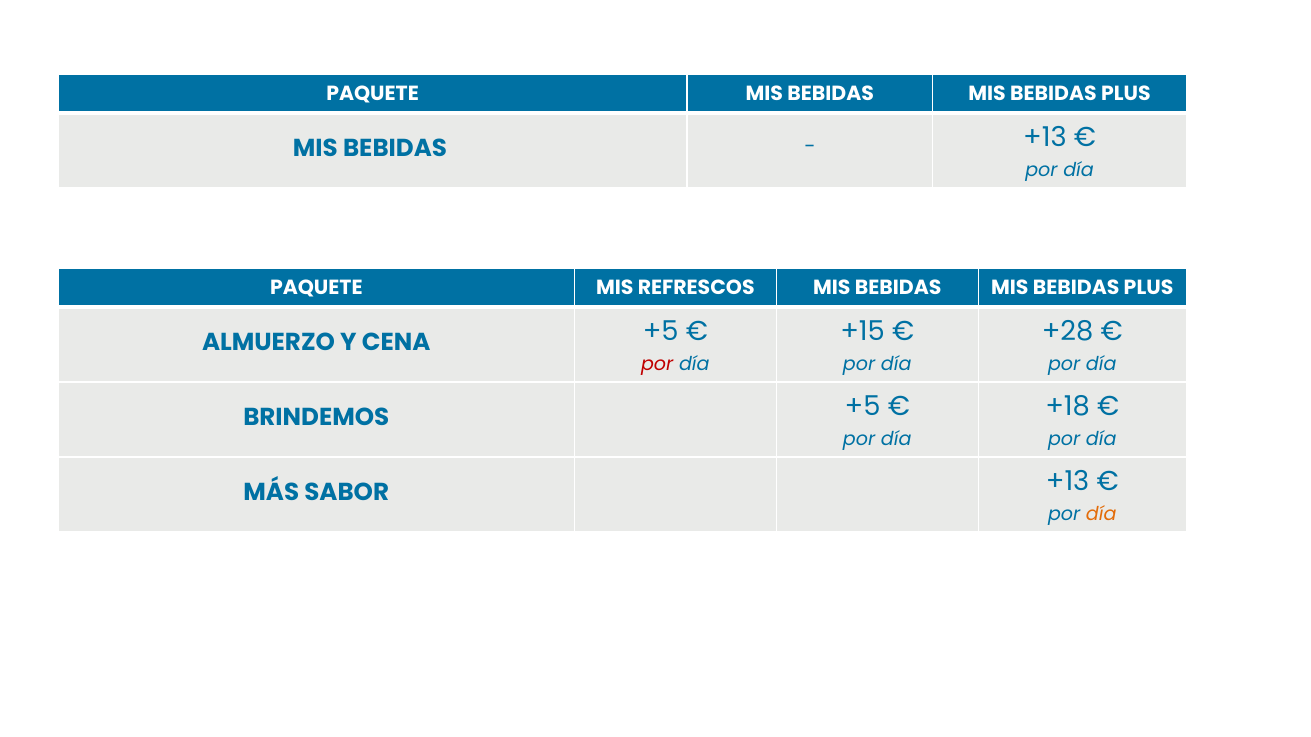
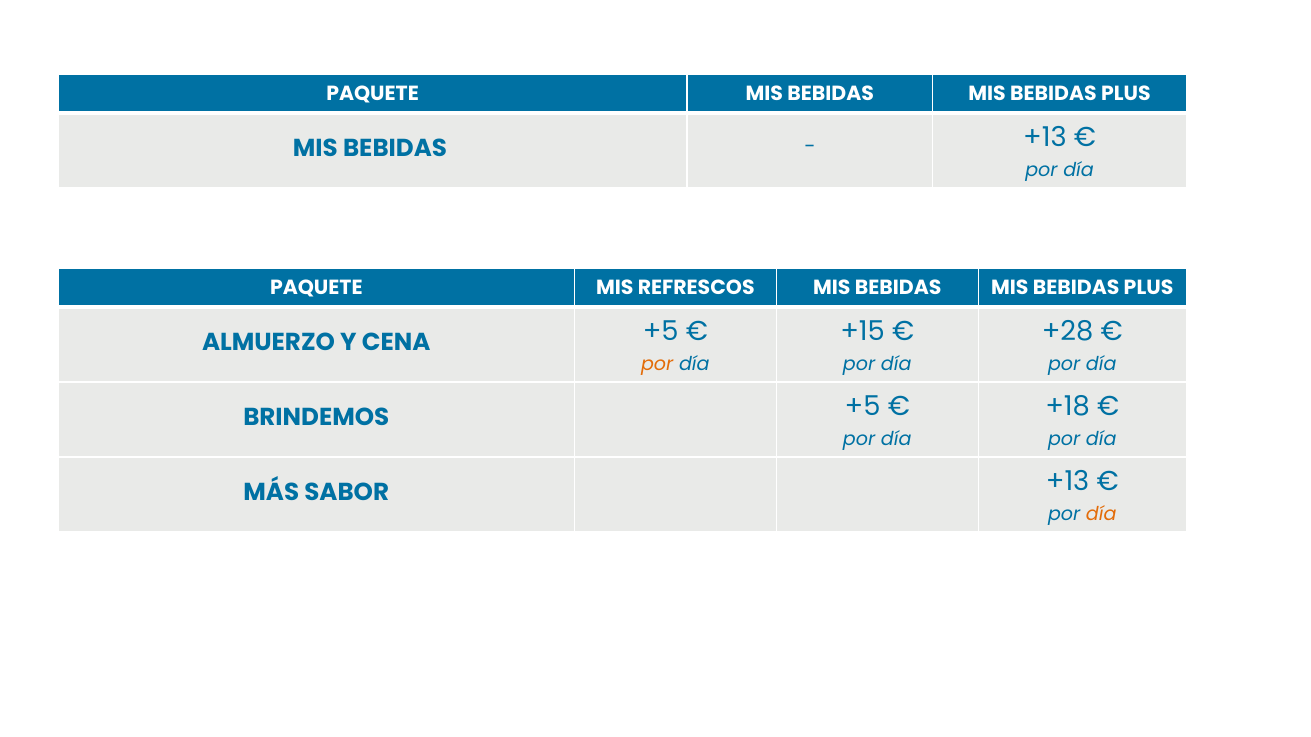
por at (657, 364) colour: red -> orange
